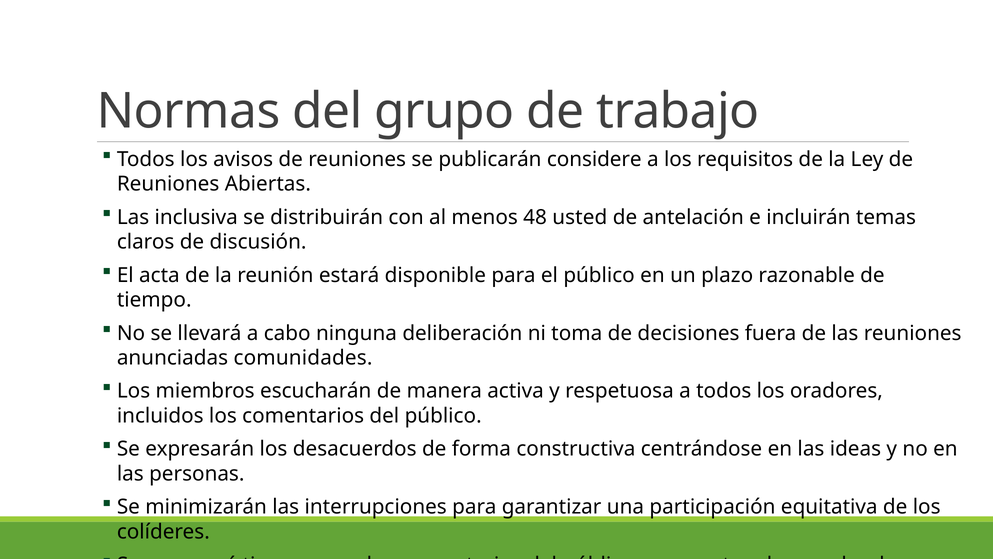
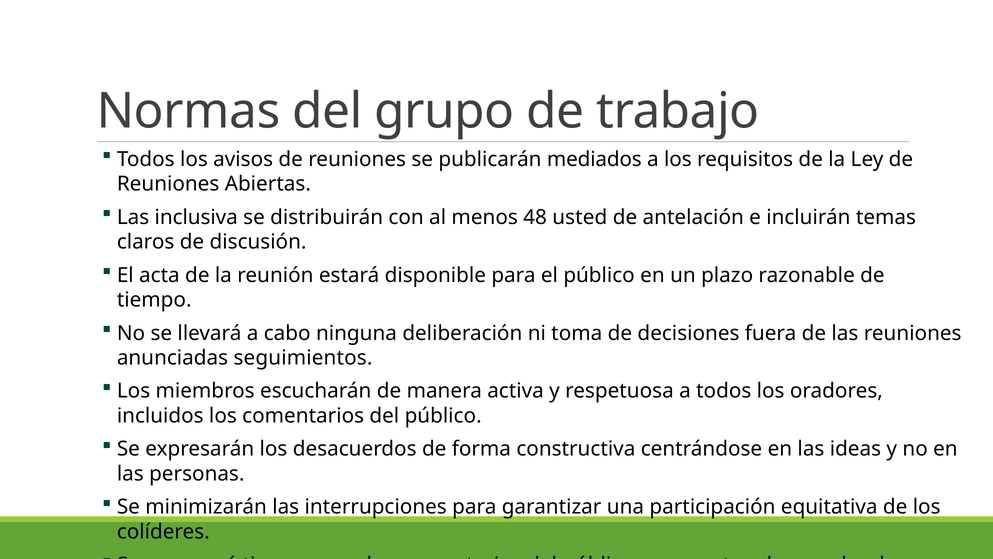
considere: considere -> mediados
comunidades: comunidades -> seguimientos
